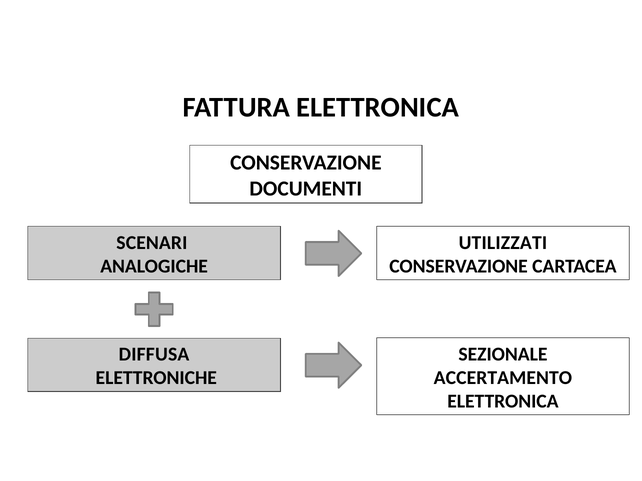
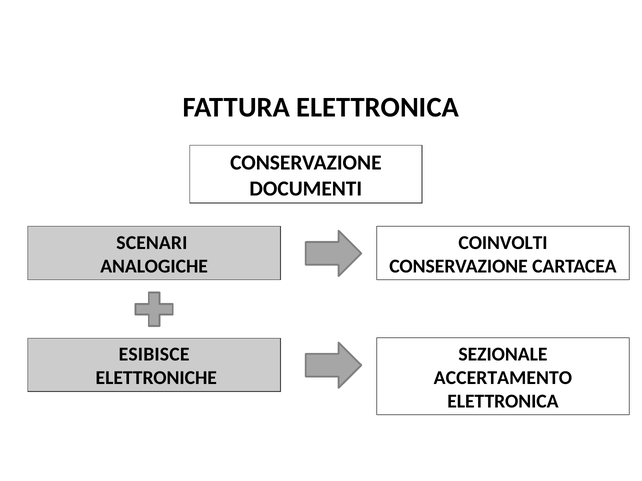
UTILIZZATI: UTILIZZATI -> COINVOLTI
DIFFUSA: DIFFUSA -> ESIBISCE
